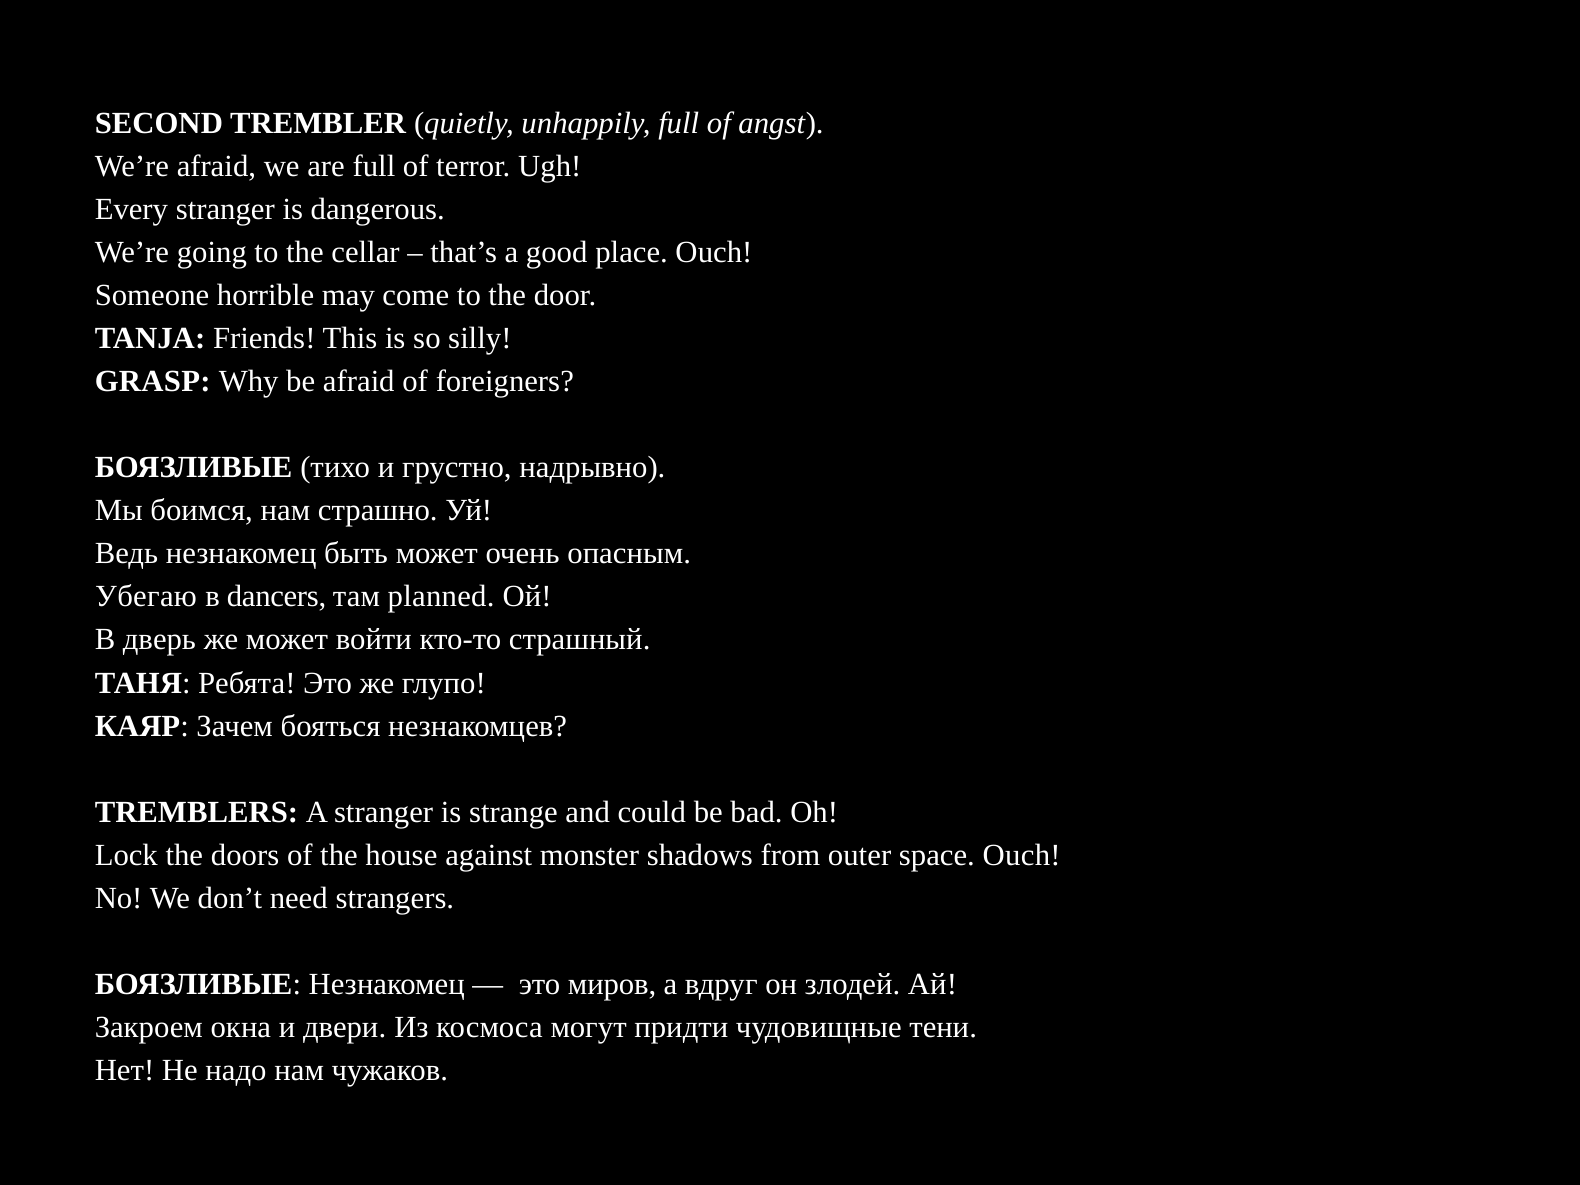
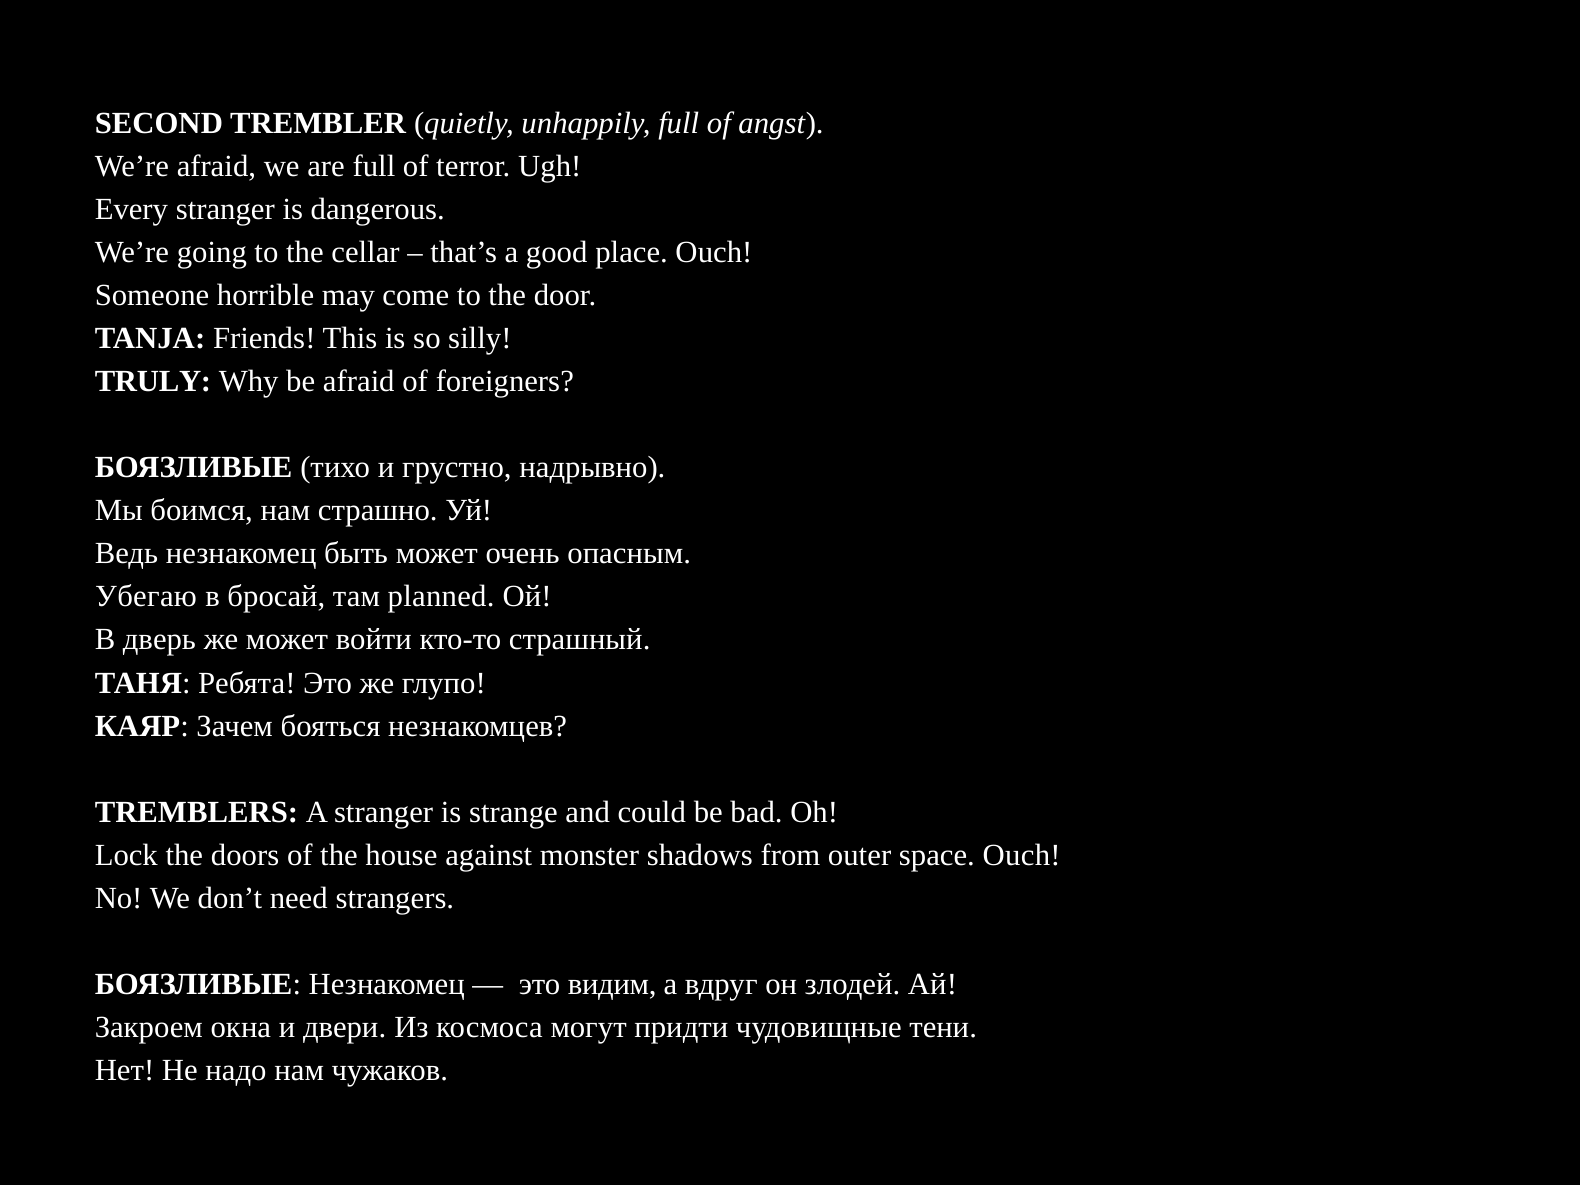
GRASP: GRASP -> TRULY
dancers: dancers -> бросай
миров: миров -> видим
